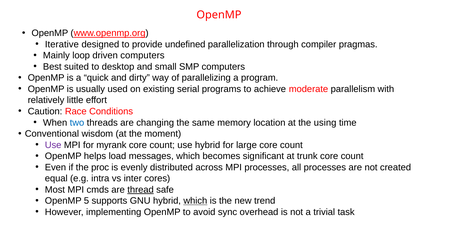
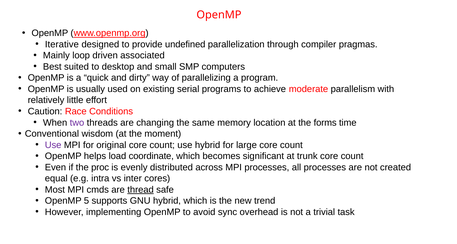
driven computers: computers -> associated
two colour: blue -> purple
using: using -> forms
myrank: myrank -> original
messages: messages -> coordinate
which at (195, 201) underline: present -> none
